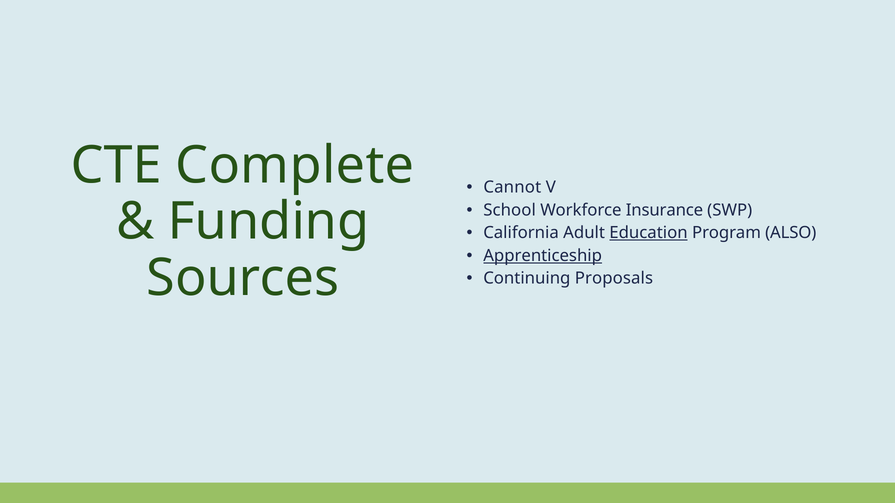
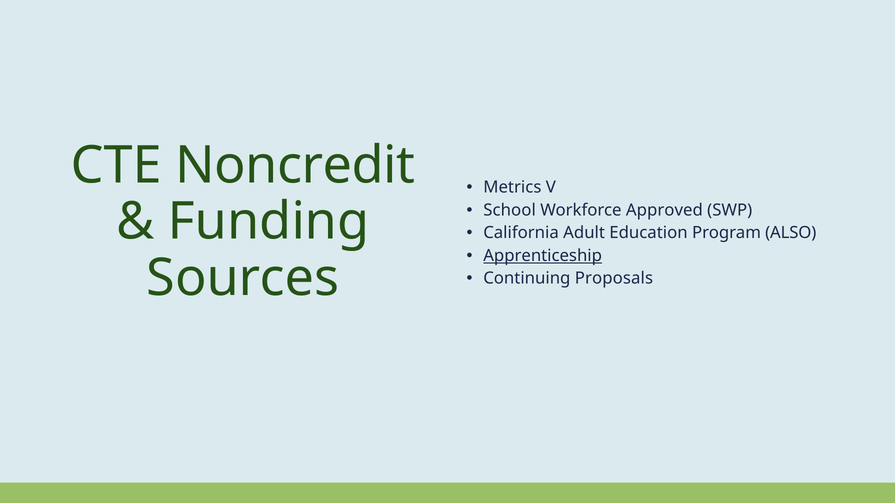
Complete: Complete -> Noncredit
Cannot: Cannot -> Metrics
Insurance: Insurance -> Approved
Education underline: present -> none
